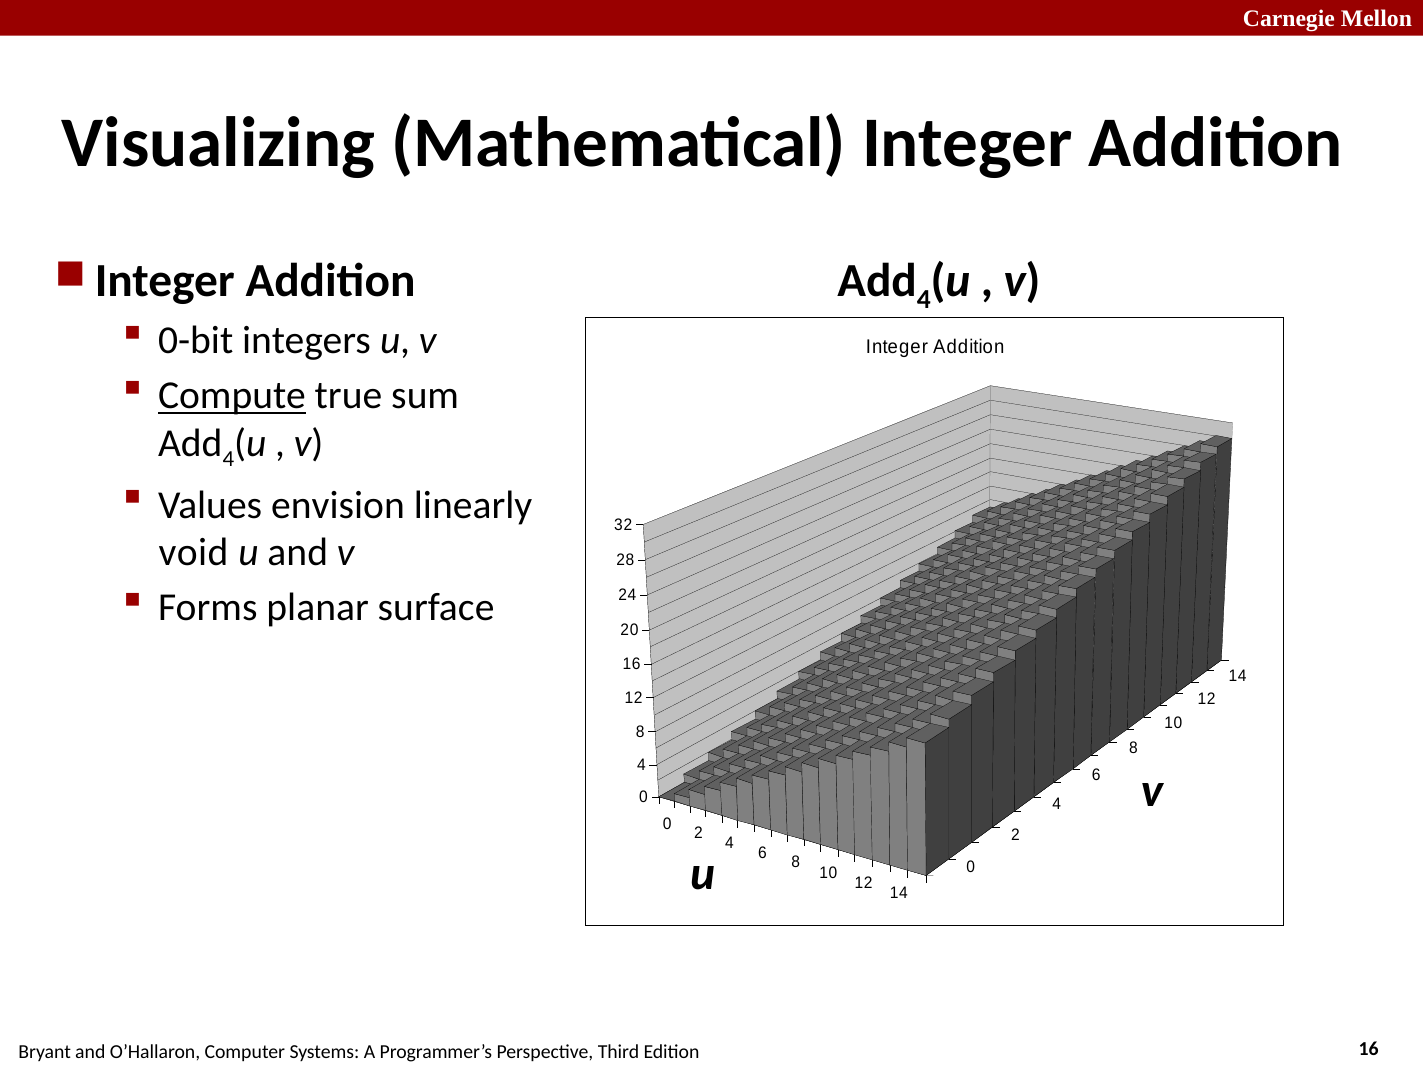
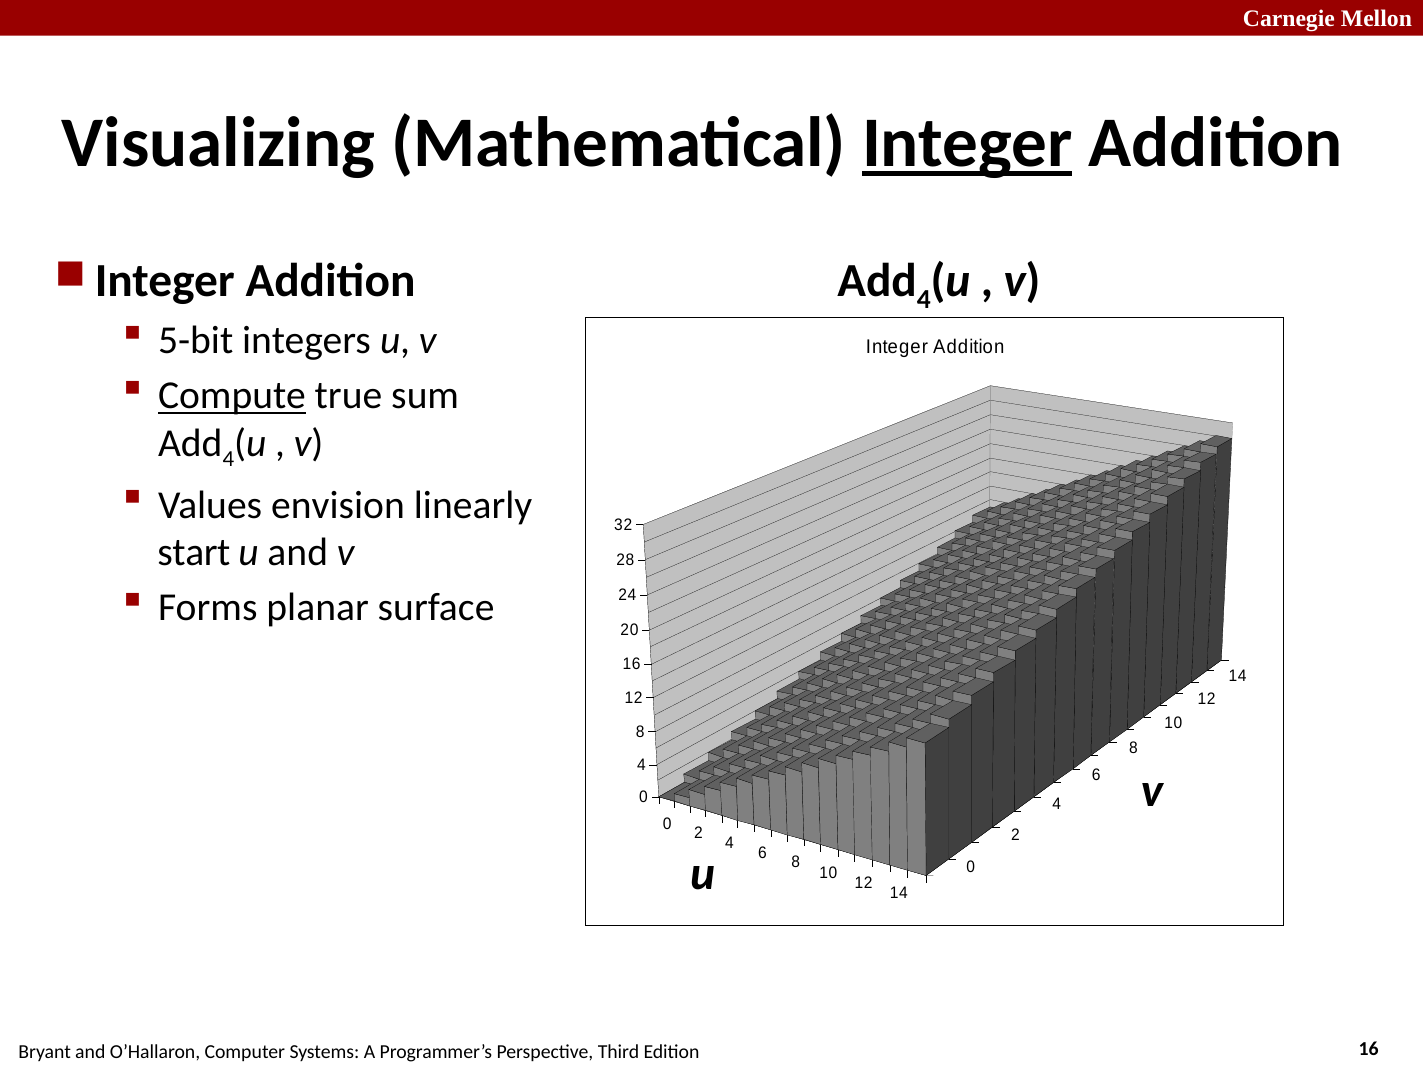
Integer at (967, 143) underline: none -> present
0-bit: 0-bit -> 5-bit
void: void -> start
